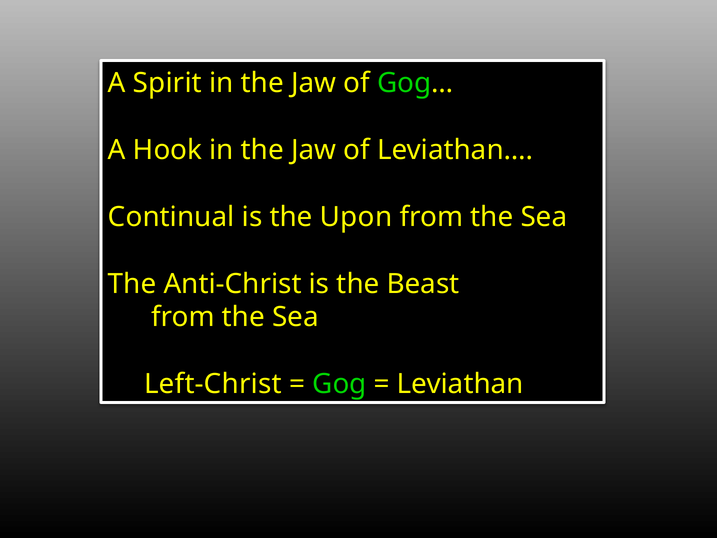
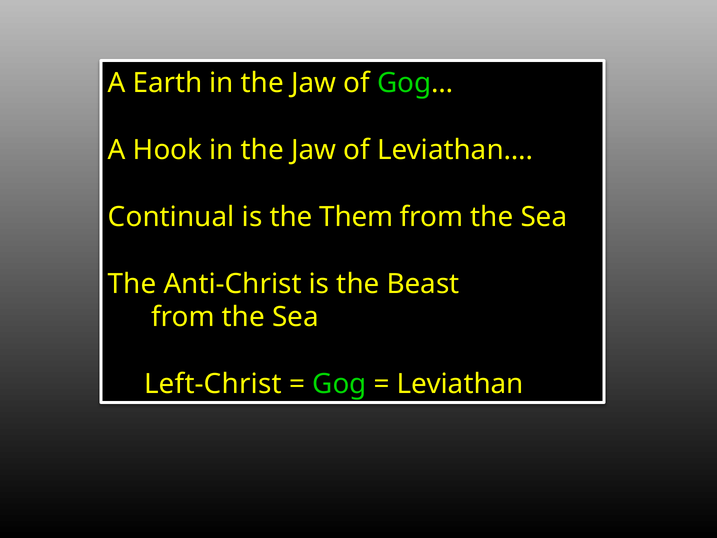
Spirit: Spirit -> Earth
Upon: Upon -> Them
